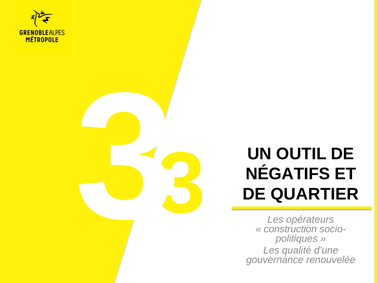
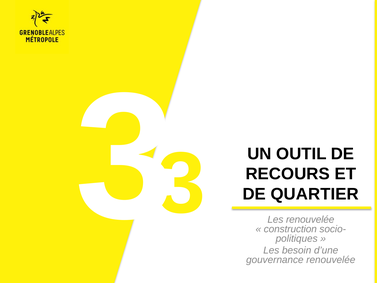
NÉGATIFS: NÉGATIFS -> RECOURS
Les opérateurs: opérateurs -> renouvelée
qualité: qualité -> besoin
